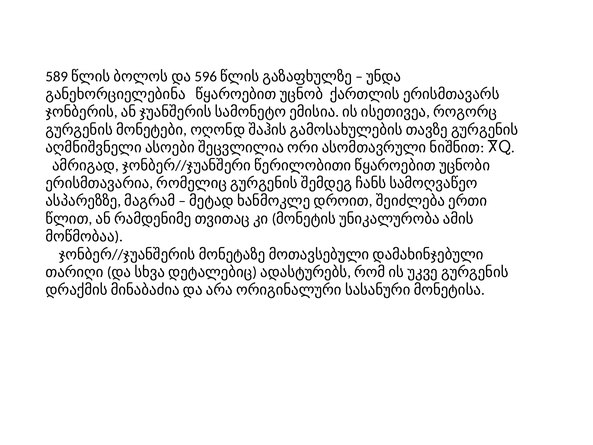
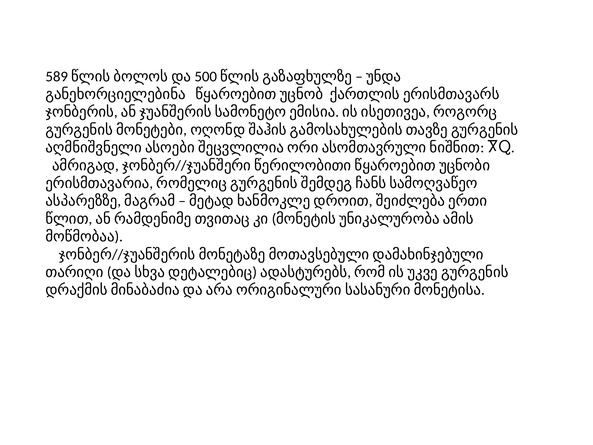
596: 596 -> 500
